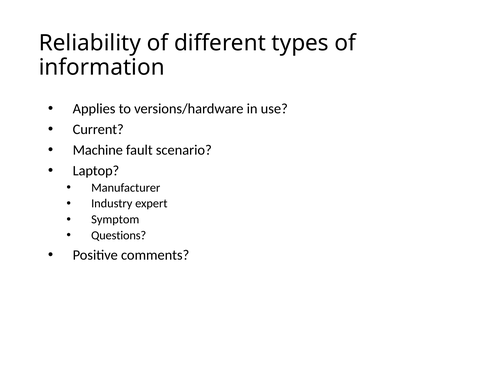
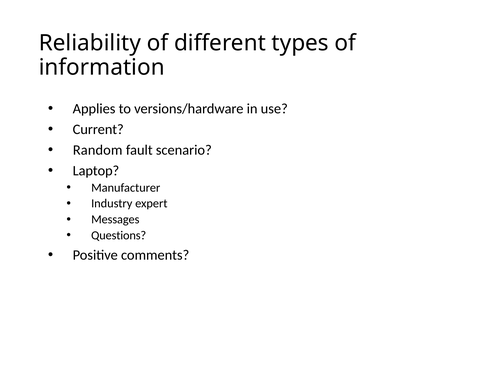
Machine: Machine -> Random
Symptom: Symptom -> Messages
